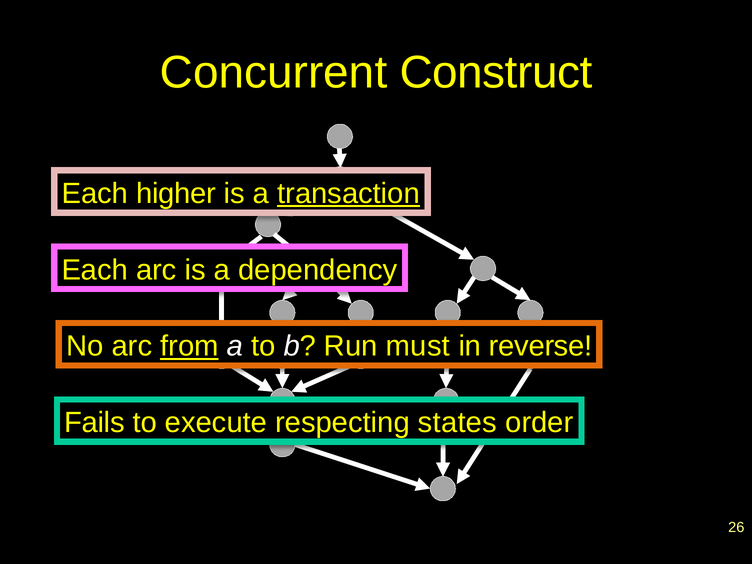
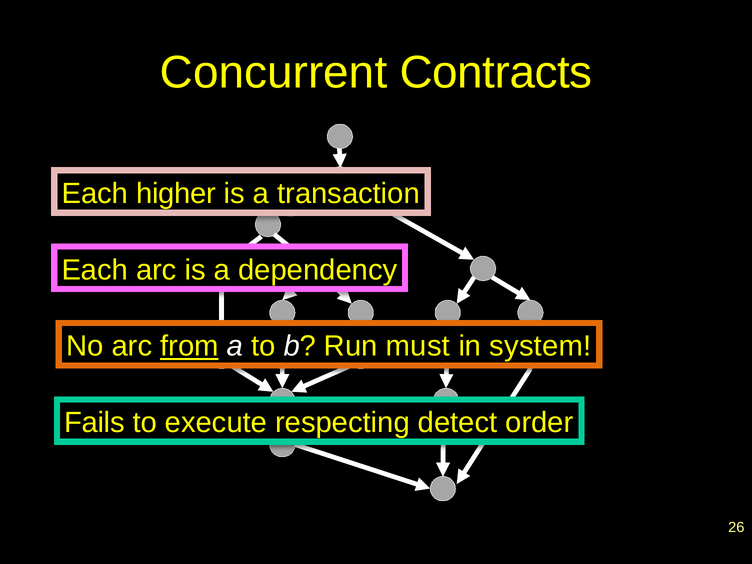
Construct: Construct -> Contracts
transaction underline: present -> none
reverse: reverse -> system
states: states -> detect
